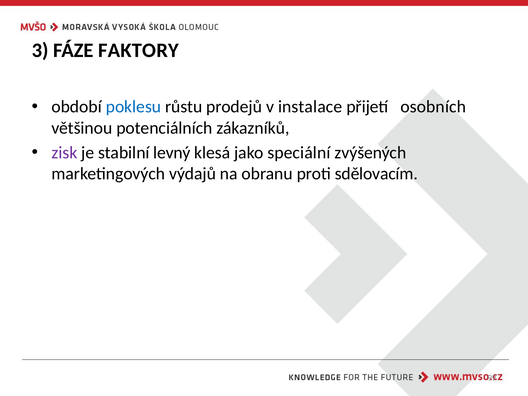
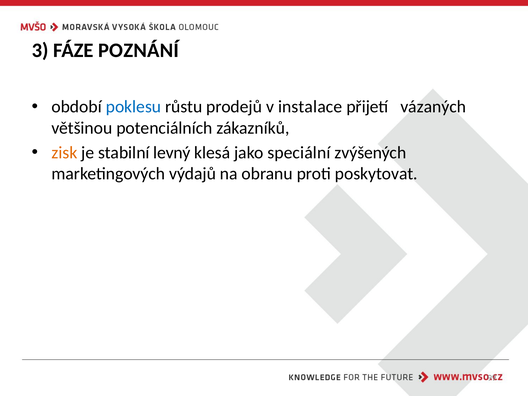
FAKTORY: FAKTORY -> POZNÁNÍ
osobních: osobních -> vázaných
zisk colour: purple -> orange
sdělovacím: sdělovacím -> poskytovat
